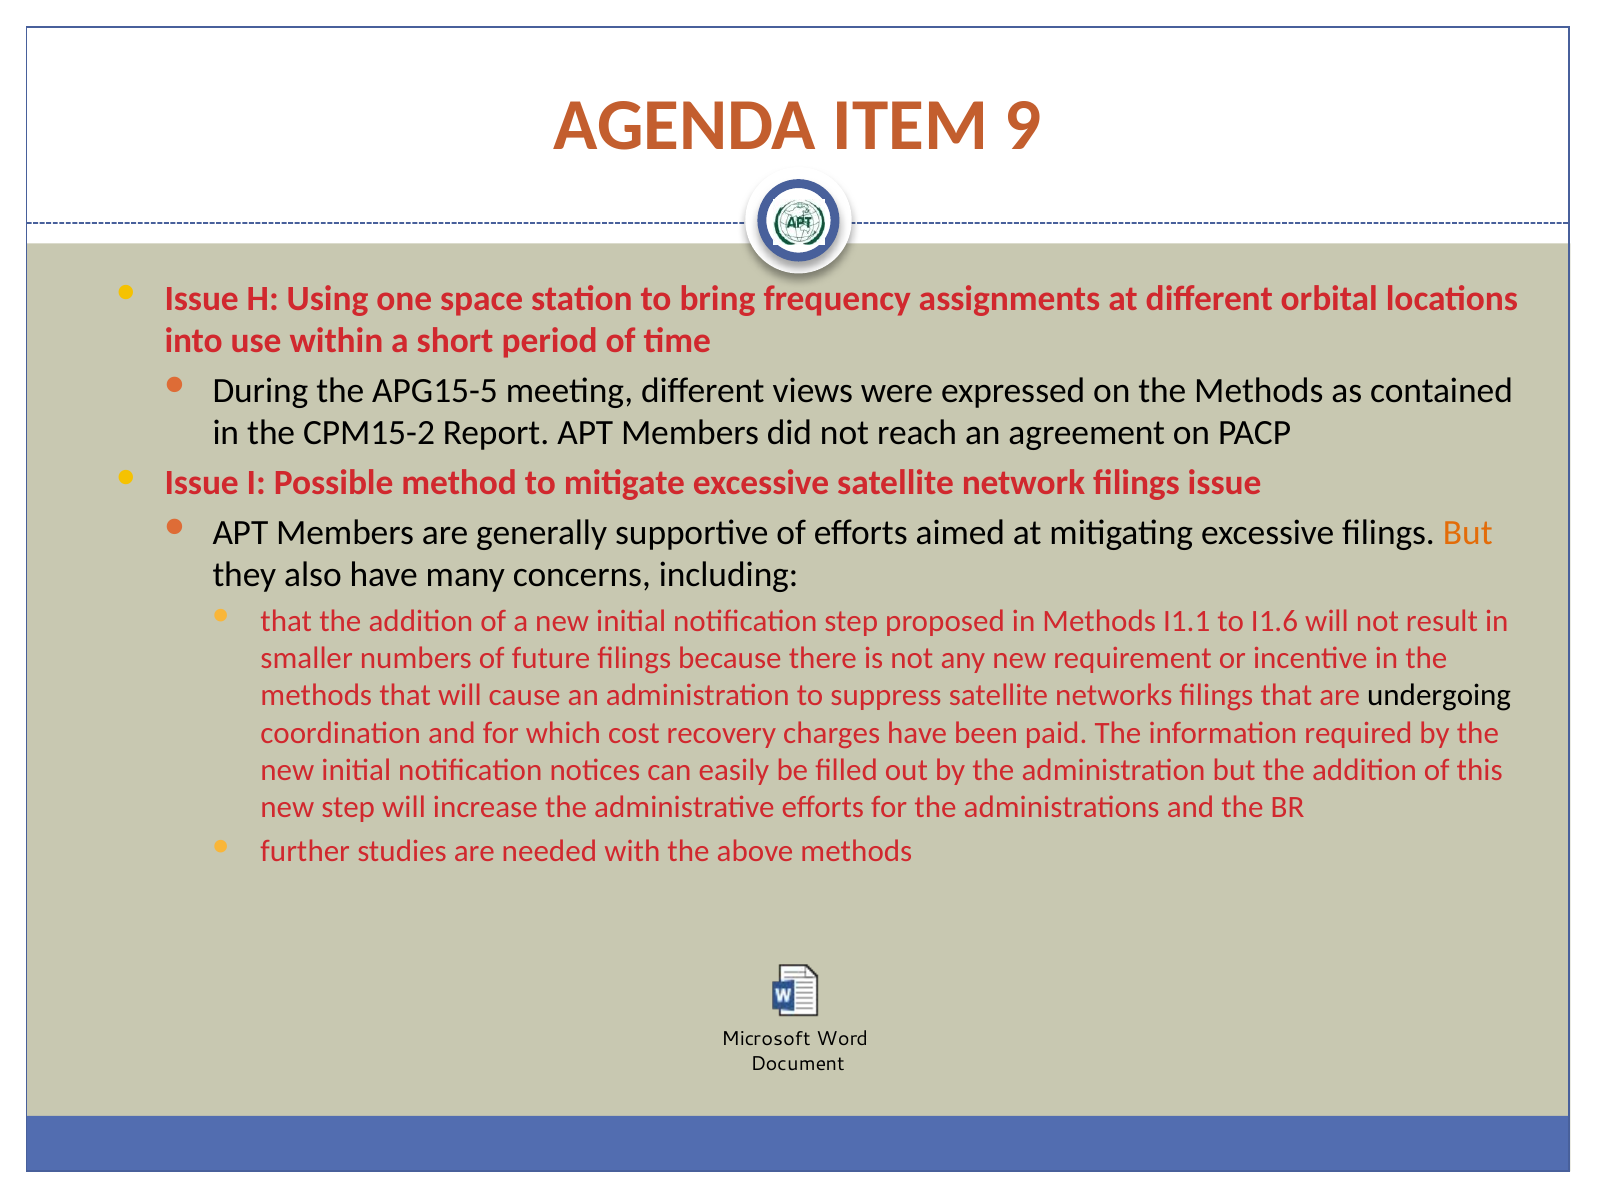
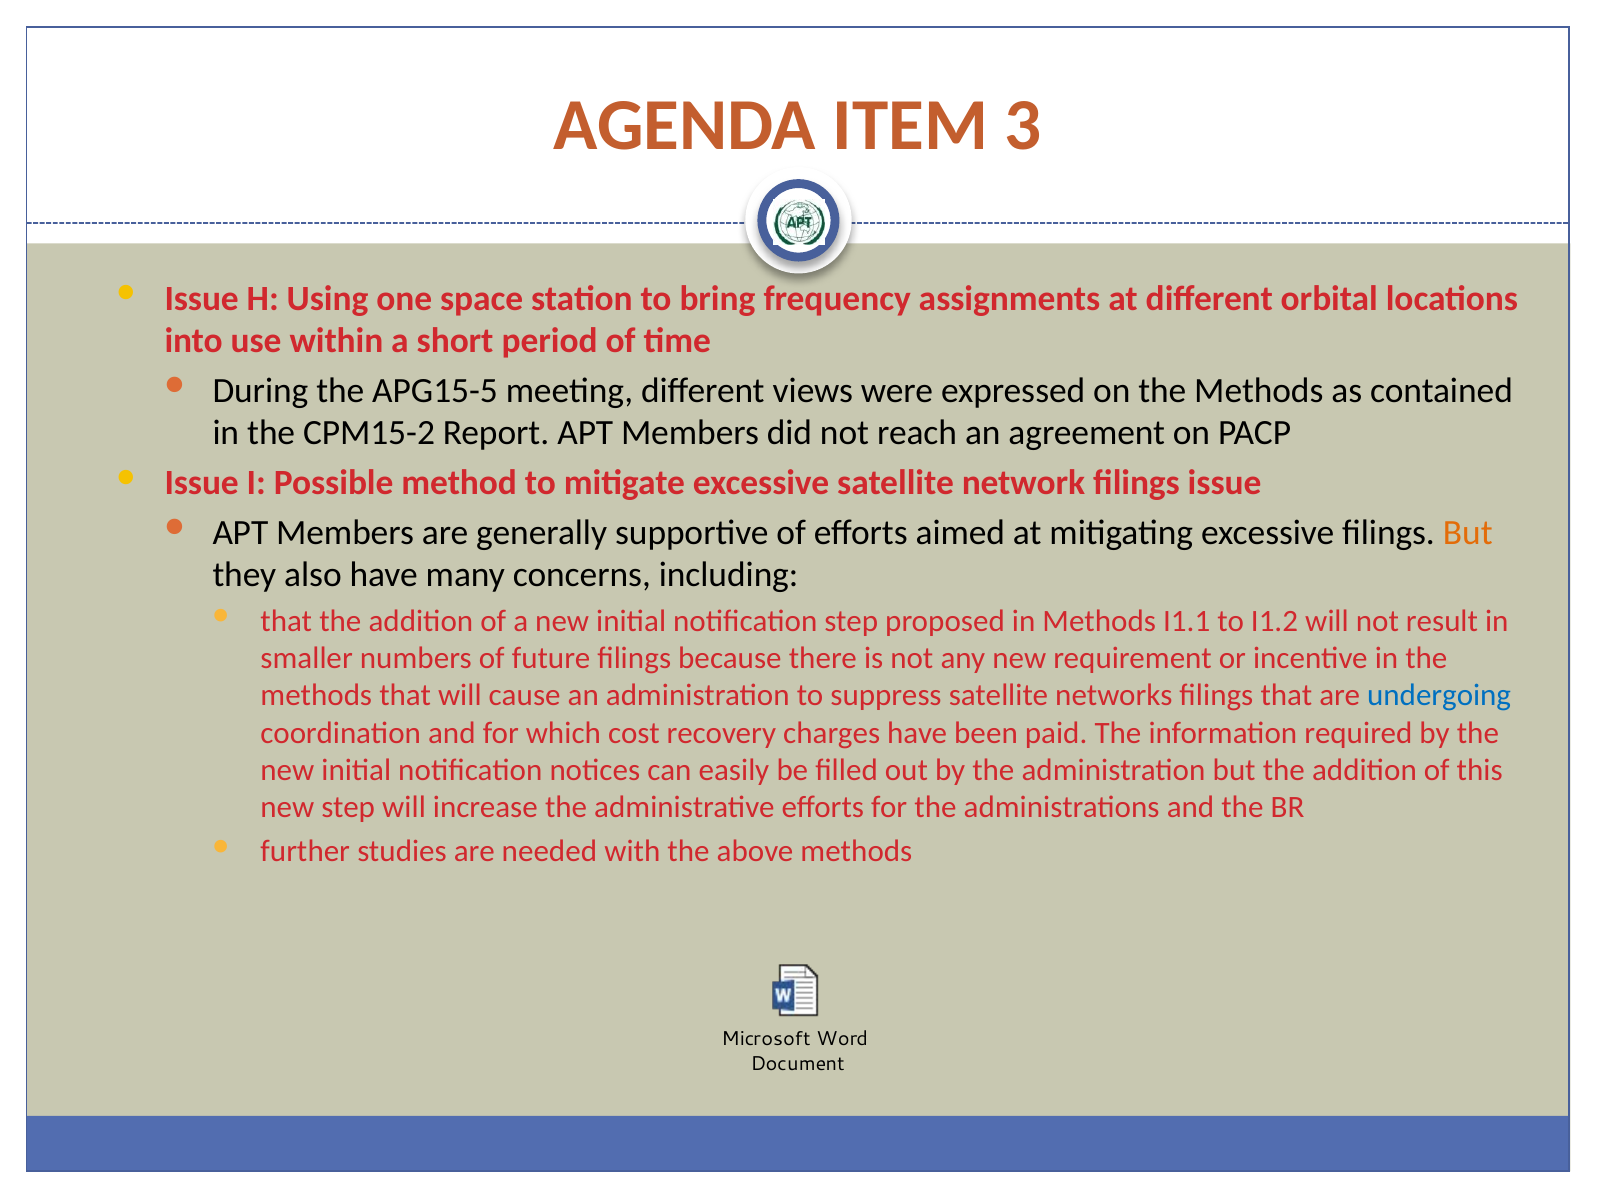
9: 9 -> 3
I1.6: I1.6 -> I1.2
undergoing colour: black -> blue
